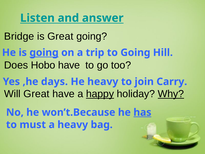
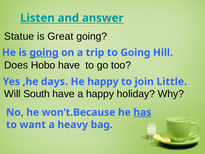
Bridge: Bridge -> Statue
He heavy: heavy -> happy
Carry: Carry -> Little
Will Great: Great -> South
happy at (100, 94) underline: present -> none
Why underline: present -> none
must: must -> want
